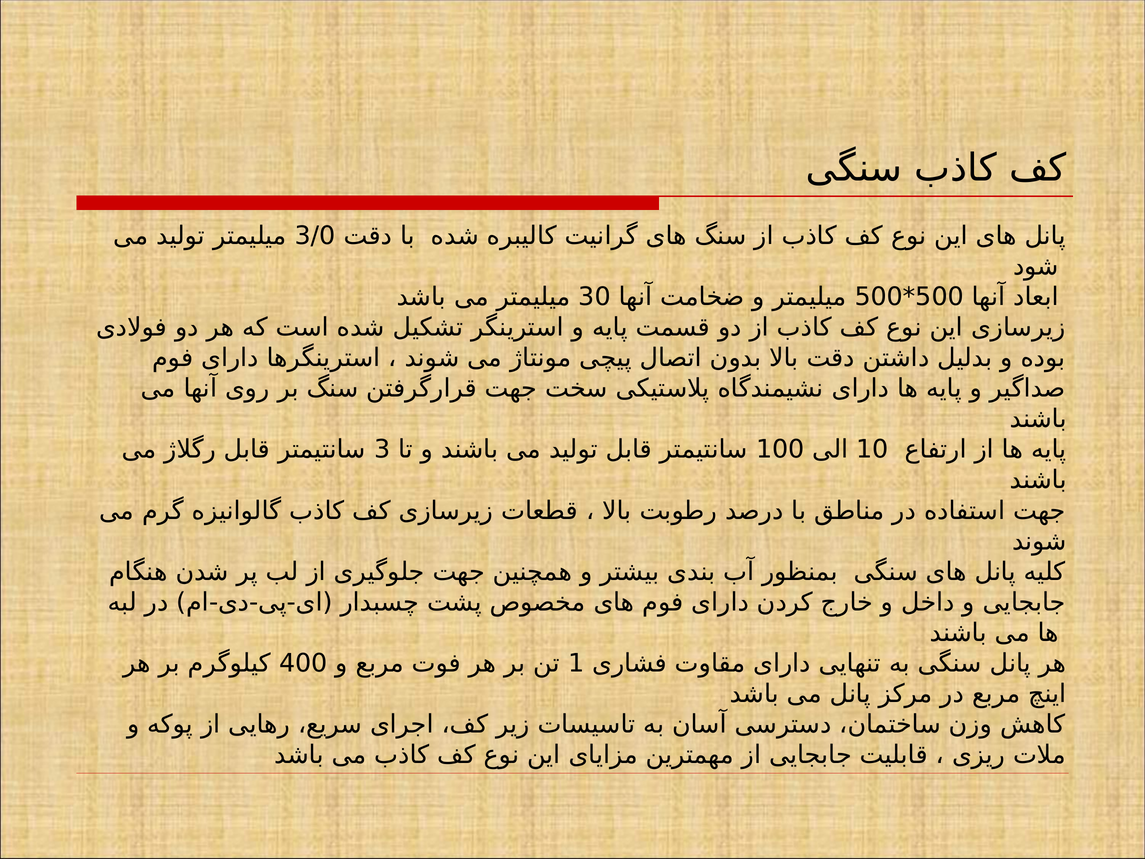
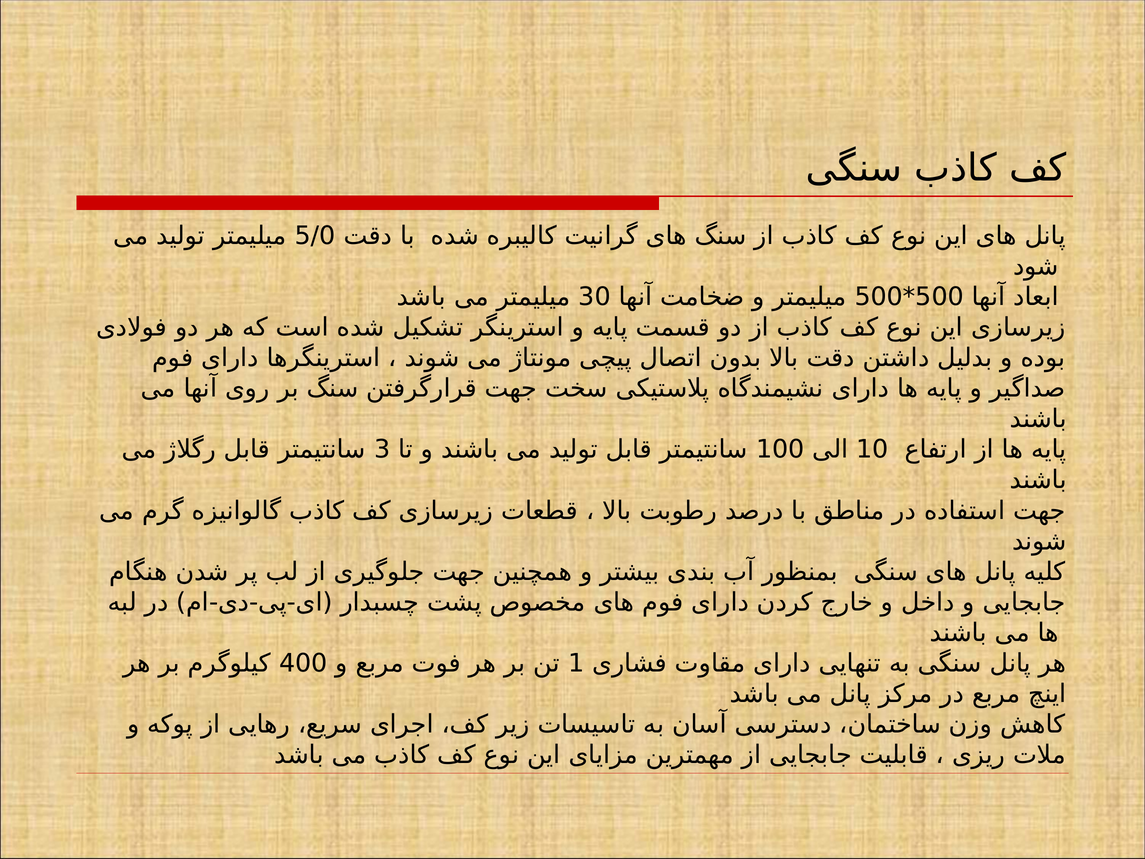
3/0: 3/0 -> 5/0
